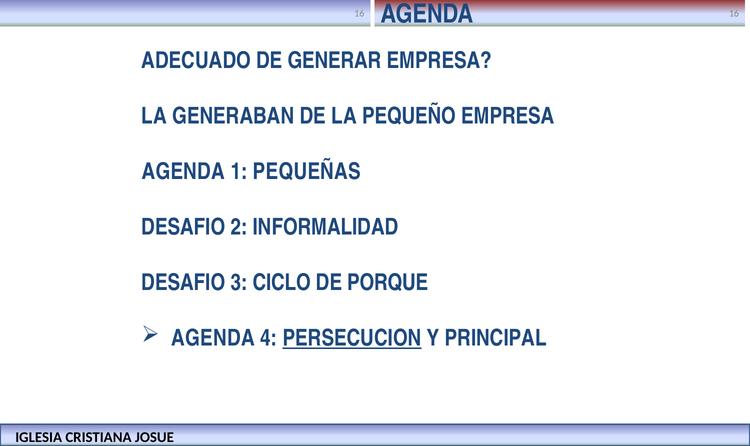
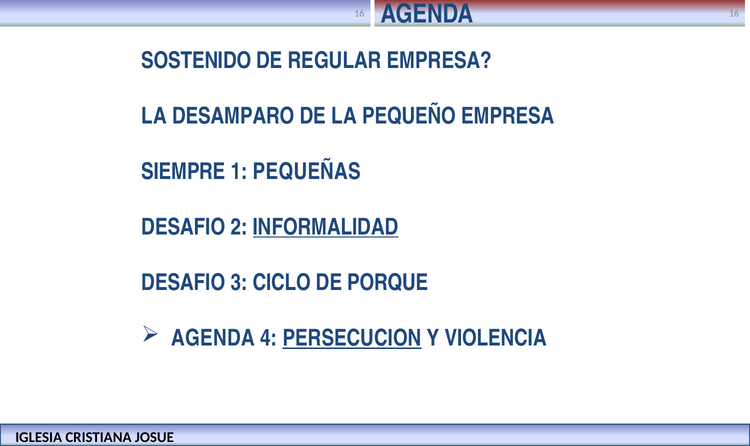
ADECUADO: ADECUADO -> SOSTENIDO
GENERAR: GENERAR -> REGULAR
GENERABAN: GENERABAN -> DESAMPARO
AGENDA at (183, 172): AGENDA -> SIEMPRE
INFORMALIDAD underline: none -> present
PRINCIPAL: PRINCIPAL -> VIOLENCIA
